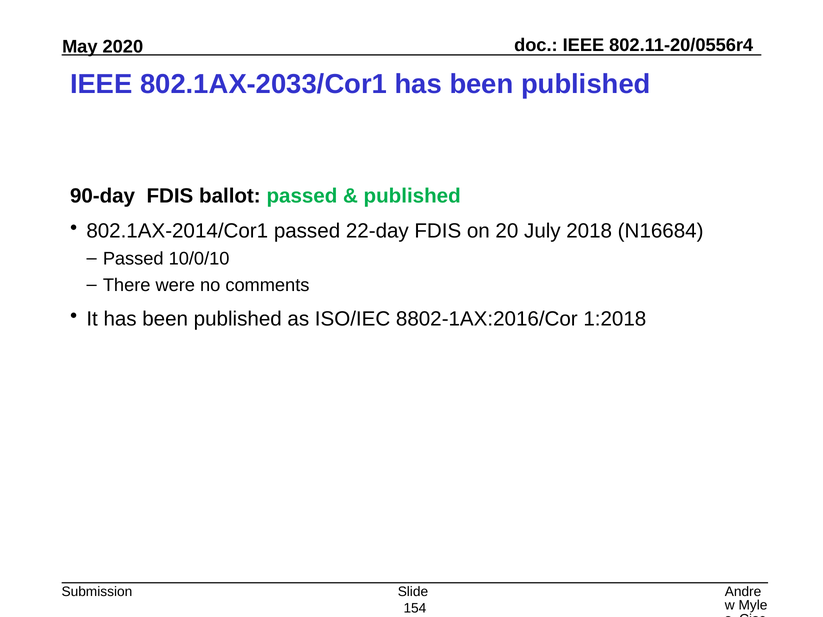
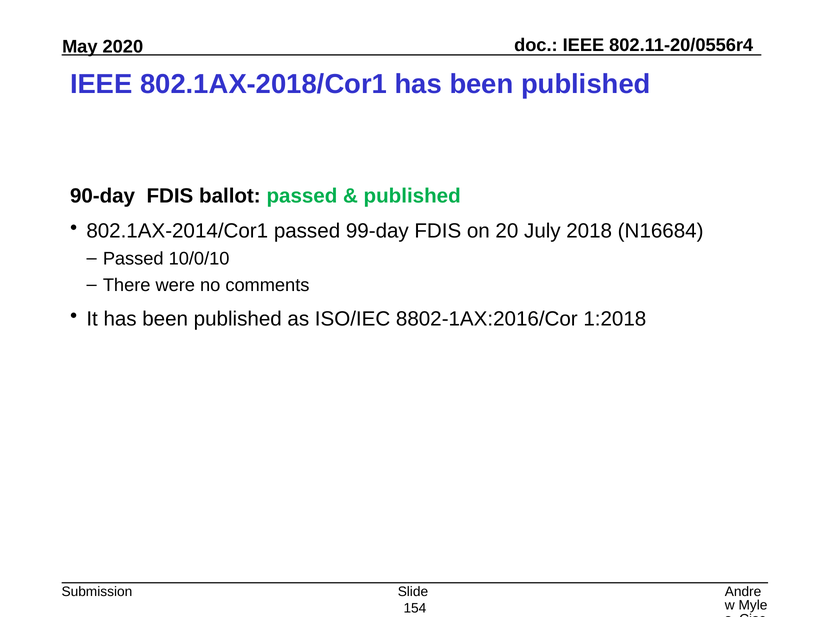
802.1AX-2033/Cor1: 802.1AX-2033/Cor1 -> 802.1AX-2018/Cor1
22-day: 22-day -> 99-day
